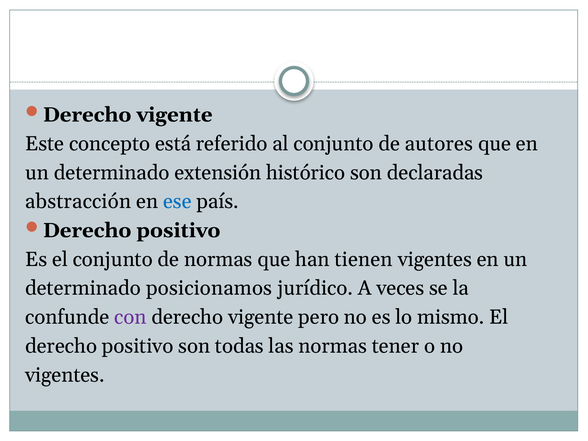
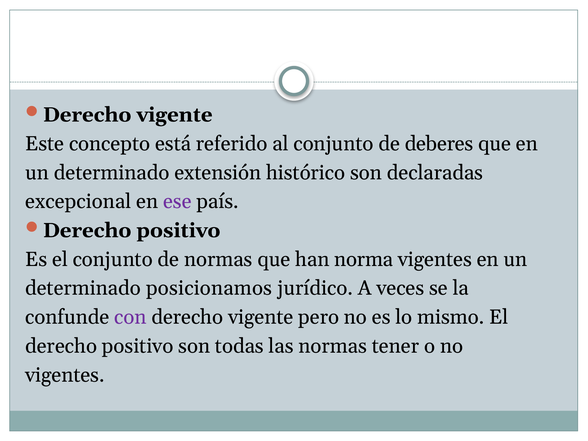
autores: autores -> deberes
abstracción: abstracción -> excepcional
ese colour: blue -> purple
tienen: tienen -> norma
